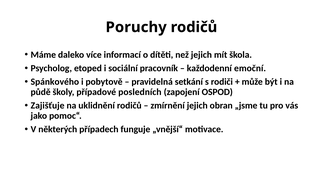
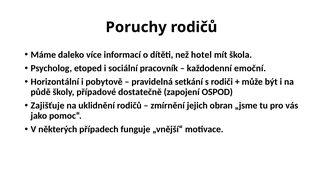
než jejich: jejich -> hotel
Spánkového: Spánkového -> Horizontální
posledních: posledních -> dostatečně
